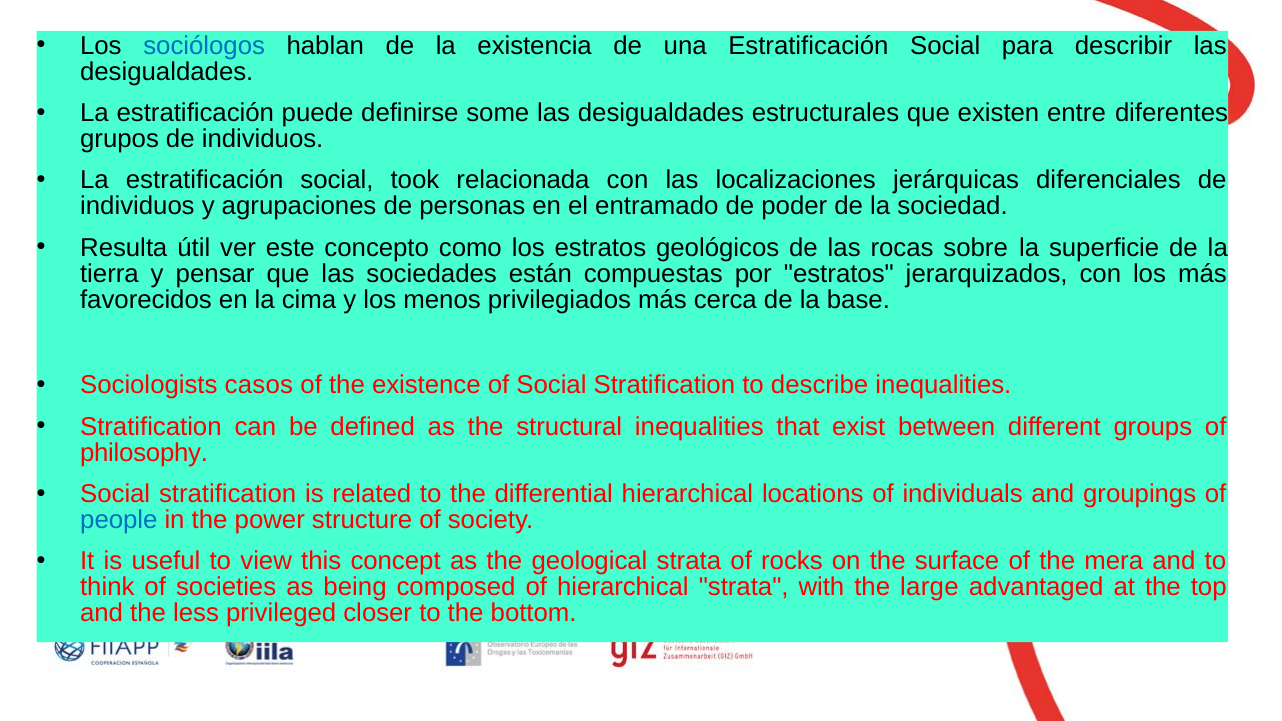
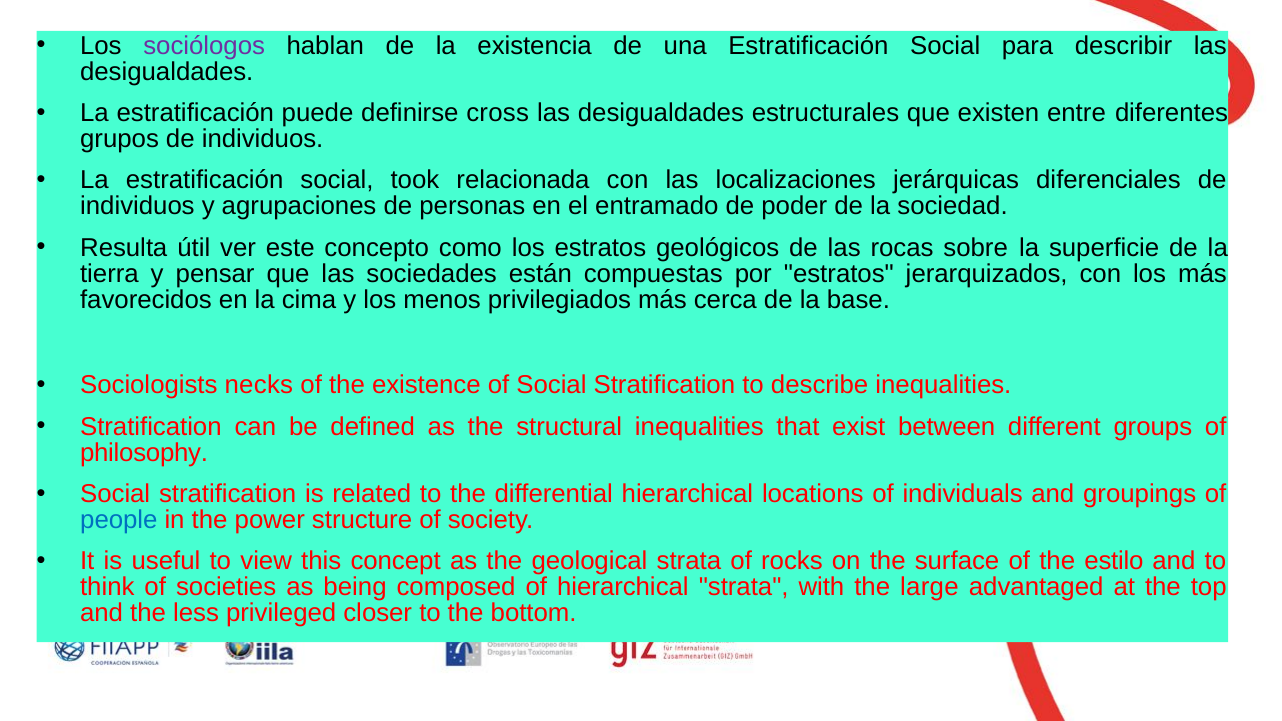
sociólogos colour: blue -> purple
some: some -> cross
casos: casos -> necks
mera: mera -> estilo
